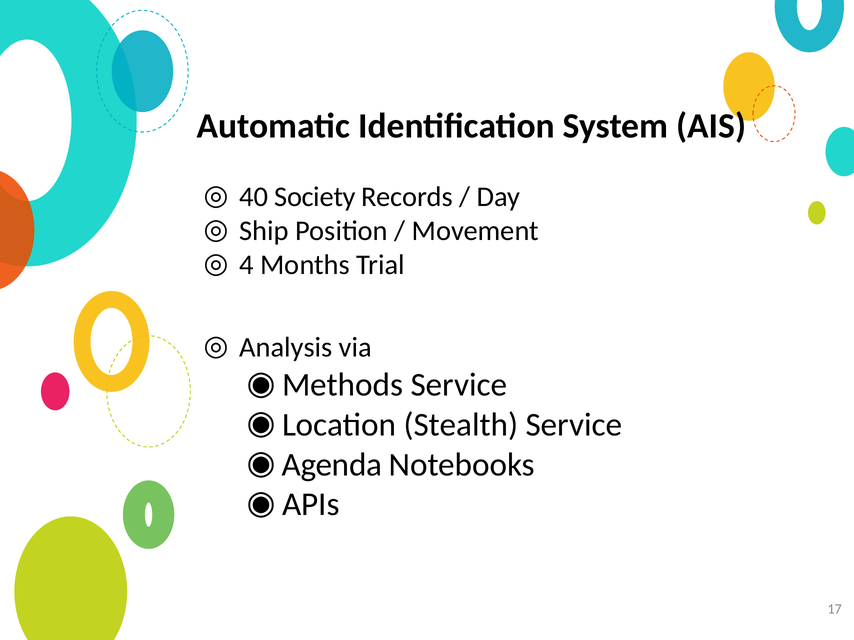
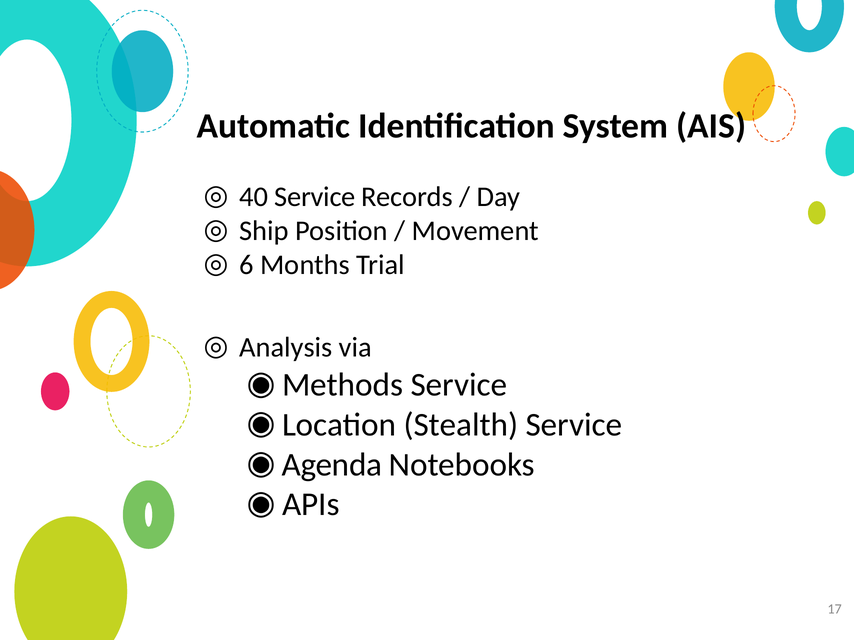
40 Society: Society -> Service
4: 4 -> 6
